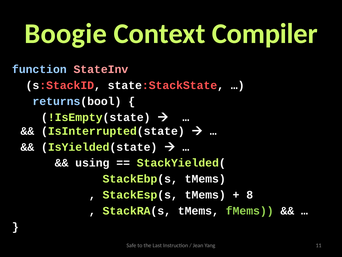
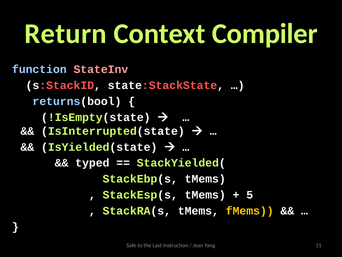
Boogie: Boogie -> Return
using: using -> typed
8: 8 -> 5
fMems colour: light green -> yellow
